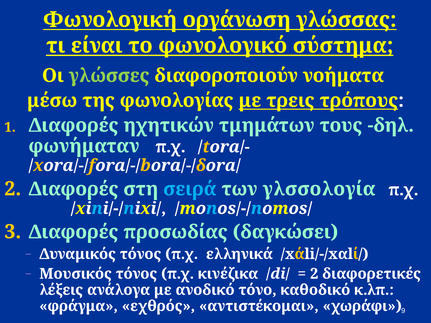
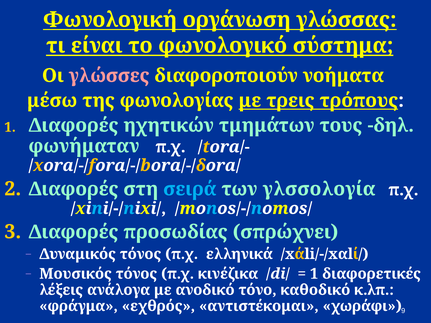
γλώσσες colour: light green -> pink
δαγκώσει: δαγκώσει -> σπρώχνει
2 at (314, 274): 2 -> 1
